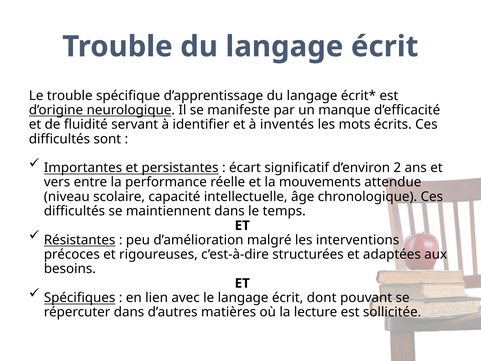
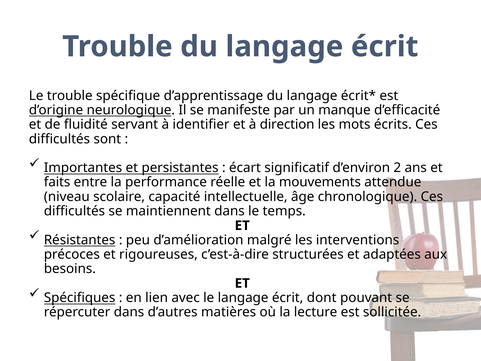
inventés: inventés -> direction
vers: vers -> faits
